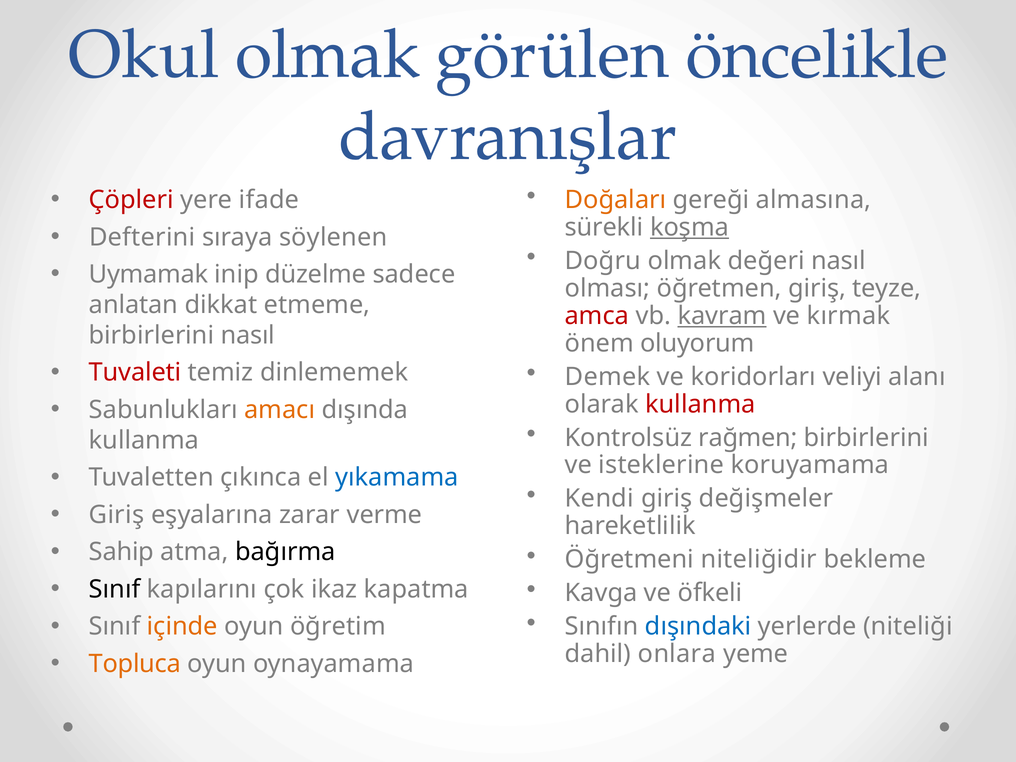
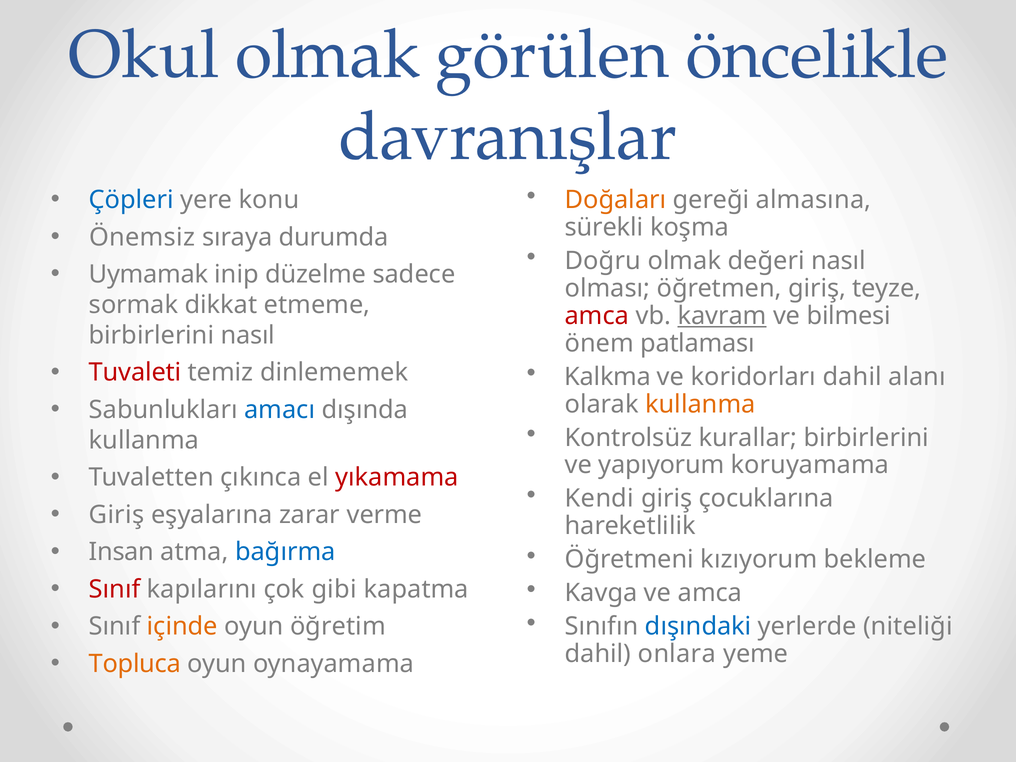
Çöpleri colour: red -> blue
ifade: ifade -> konu
koşma underline: present -> none
Defterini: Defterini -> Önemsiz
söylenen: söylenen -> durumda
anlatan: anlatan -> sormak
kırmak: kırmak -> bilmesi
oluyorum: oluyorum -> patlaması
Demek: Demek -> Kalkma
koridorları veliyi: veliyi -> dahil
amacı colour: orange -> blue
kullanma at (700, 404) colour: red -> orange
rağmen: rağmen -> kurallar
isteklerine: isteklerine -> yapıyorum
yıkamama colour: blue -> red
değişmeler: değişmeler -> çocuklarına
Sahip: Sahip -> Insan
bağırma colour: black -> blue
niteliğidir: niteliğidir -> kızıyorum
Sınıf at (115, 589) colour: black -> red
ikaz: ikaz -> gibi
ve öfkeli: öfkeli -> amca
